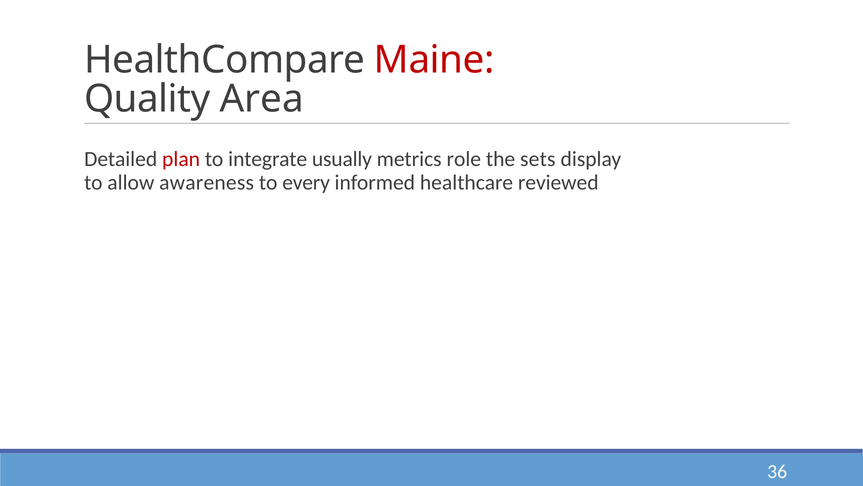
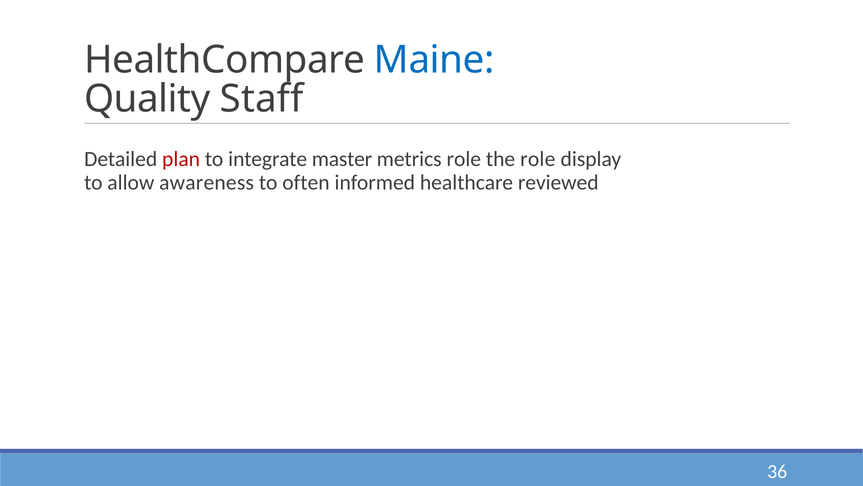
Maine colour: red -> blue
Area: Area -> Staff
usually: usually -> master
the sets: sets -> role
every: every -> often
